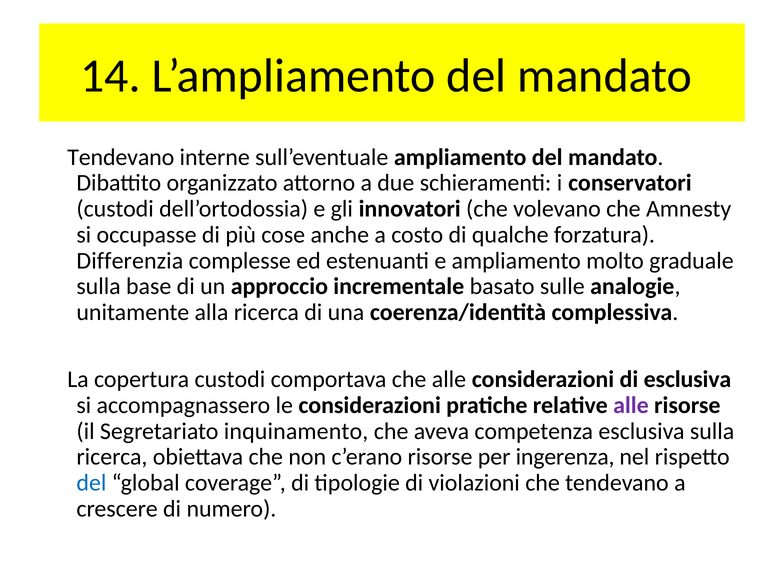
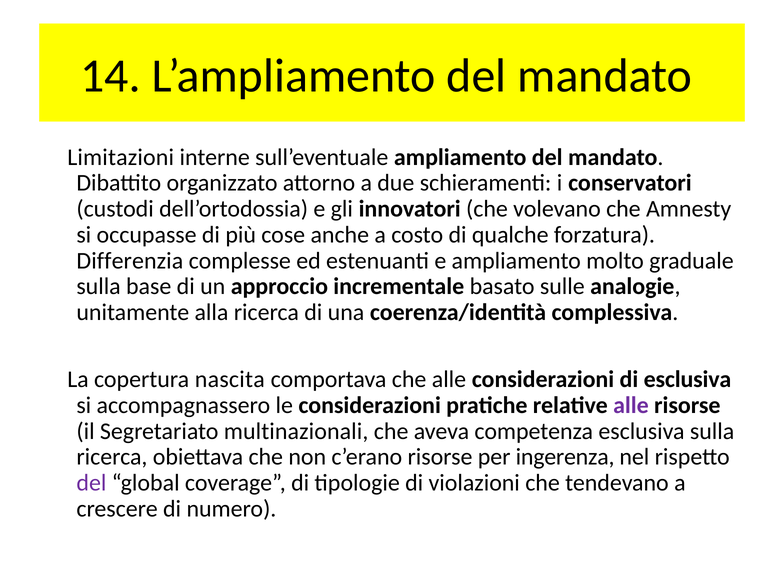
Tendevano at (121, 157): Tendevano -> Limitazioni
copertura custodi: custodi -> nascita
inquinamento: inquinamento -> multinazionali
del at (91, 483) colour: blue -> purple
